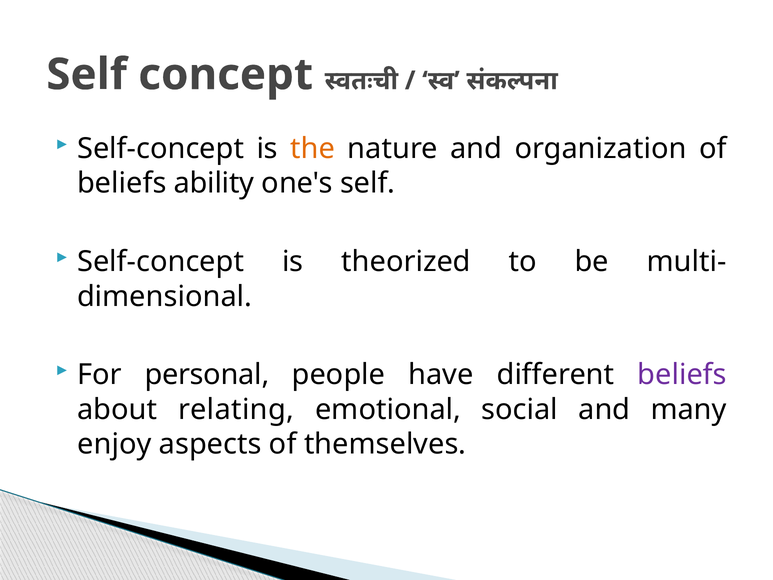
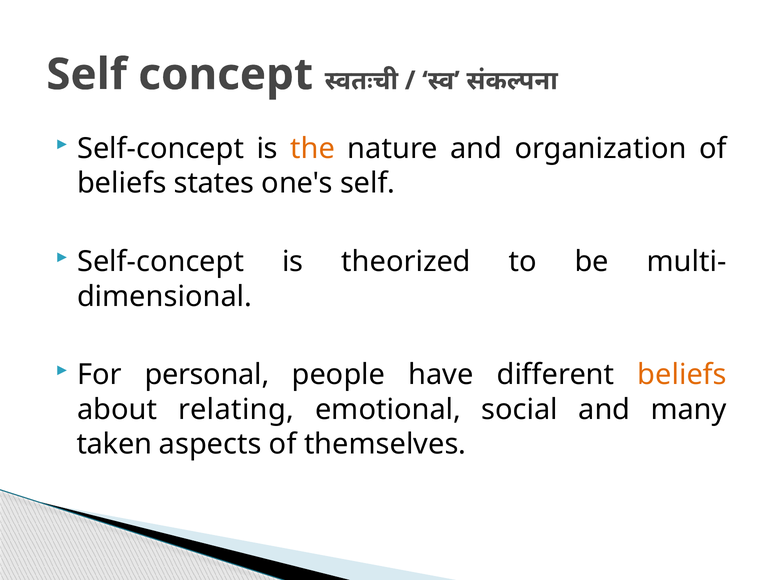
ability: ability -> states
beliefs at (682, 375) colour: purple -> orange
enjoy: enjoy -> taken
